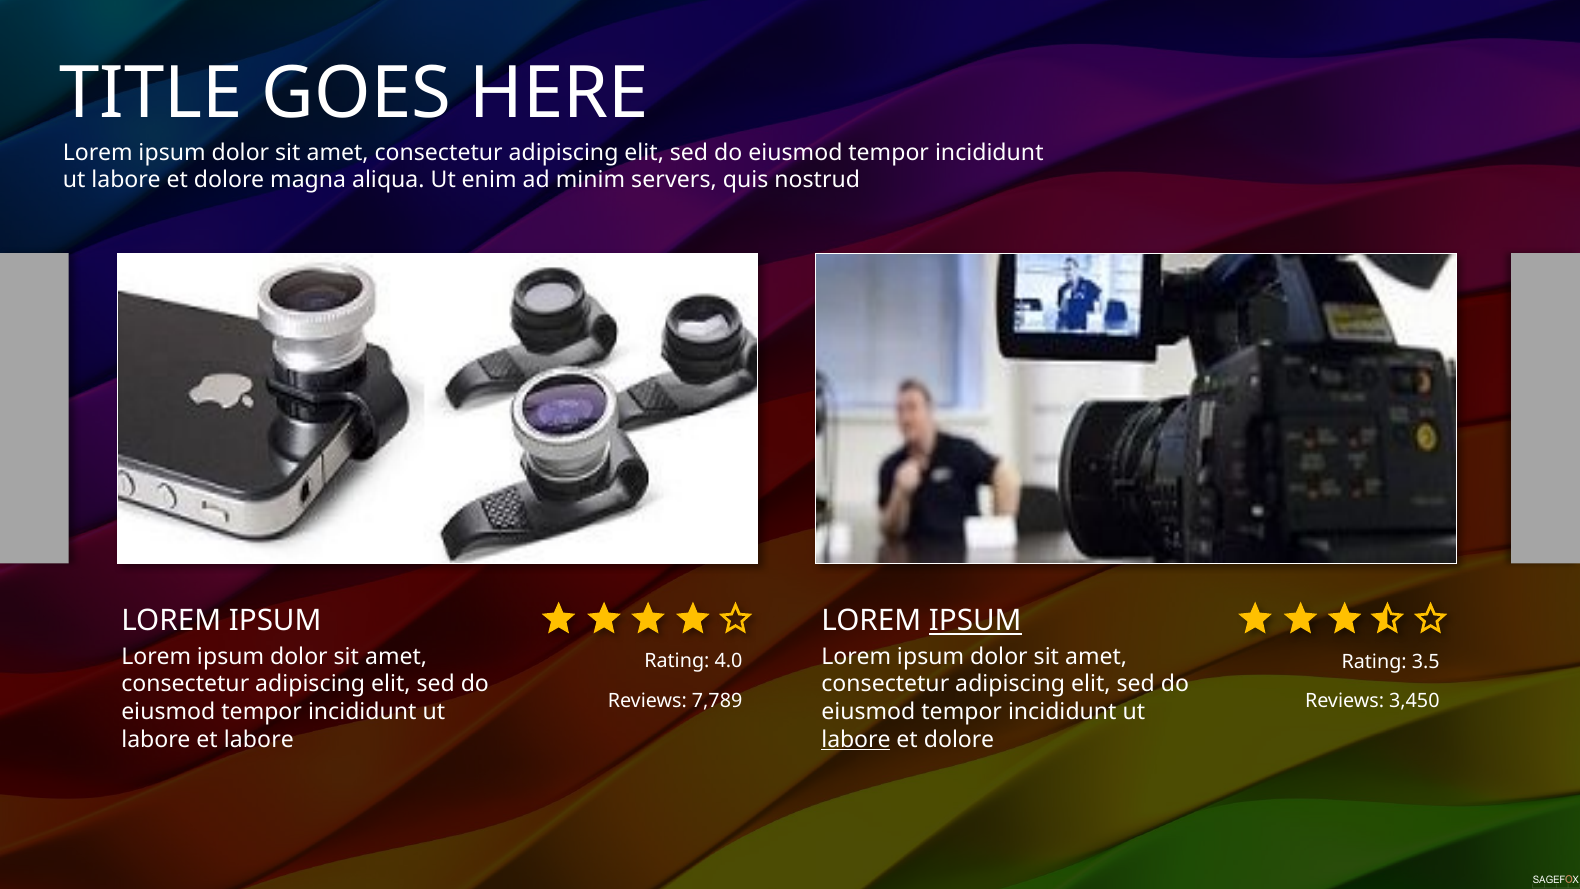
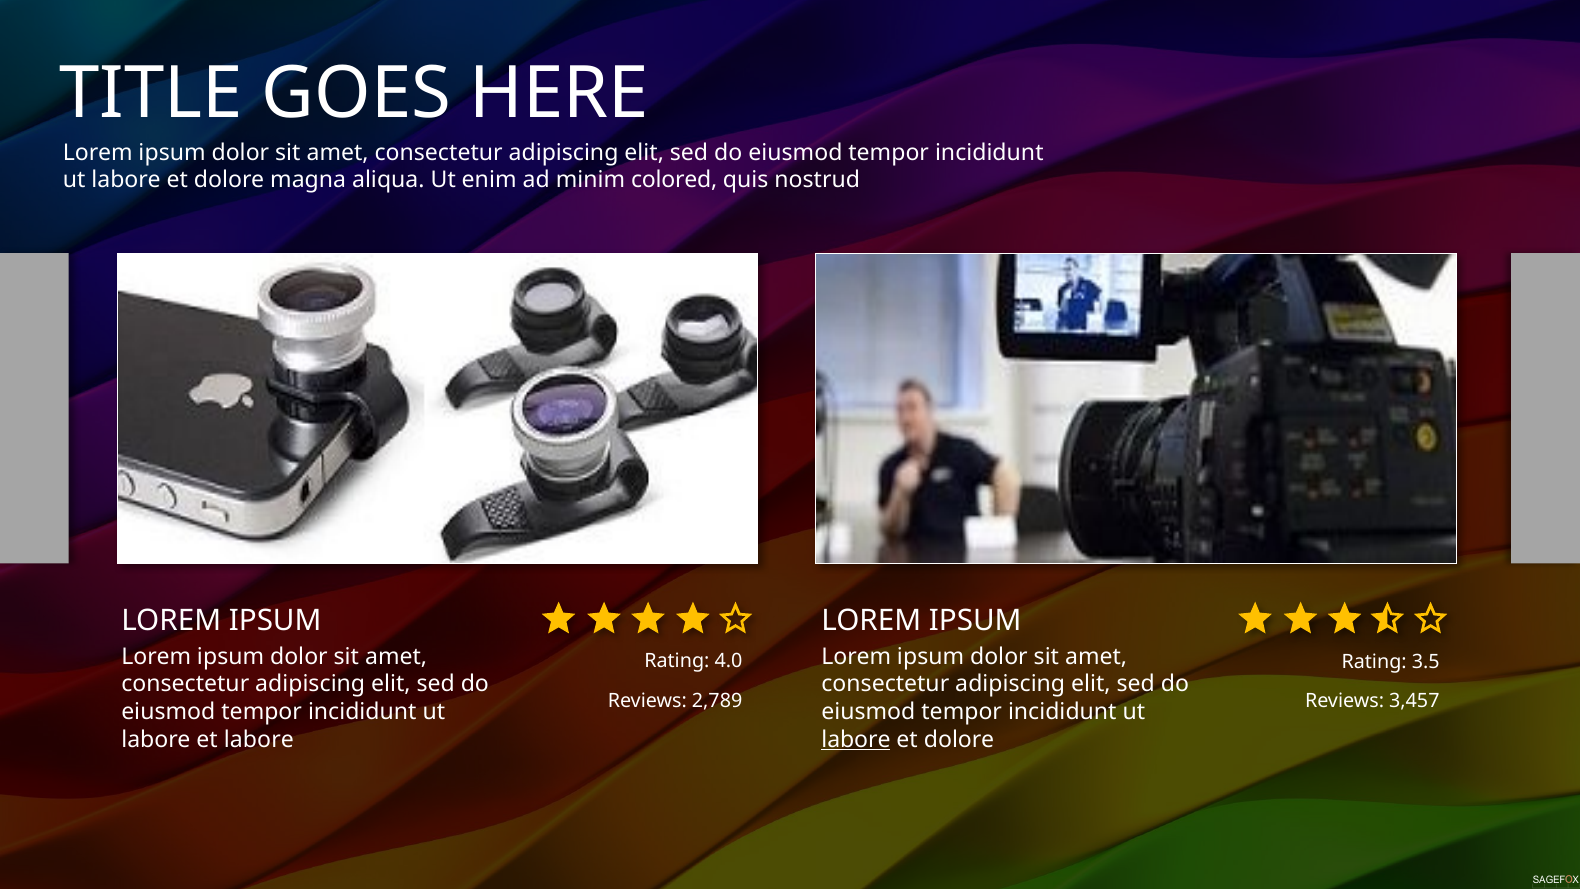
servers: servers -> colored
IPSUM at (975, 621) underline: present -> none
7,789: 7,789 -> 2,789
3,450: 3,450 -> 3,457
